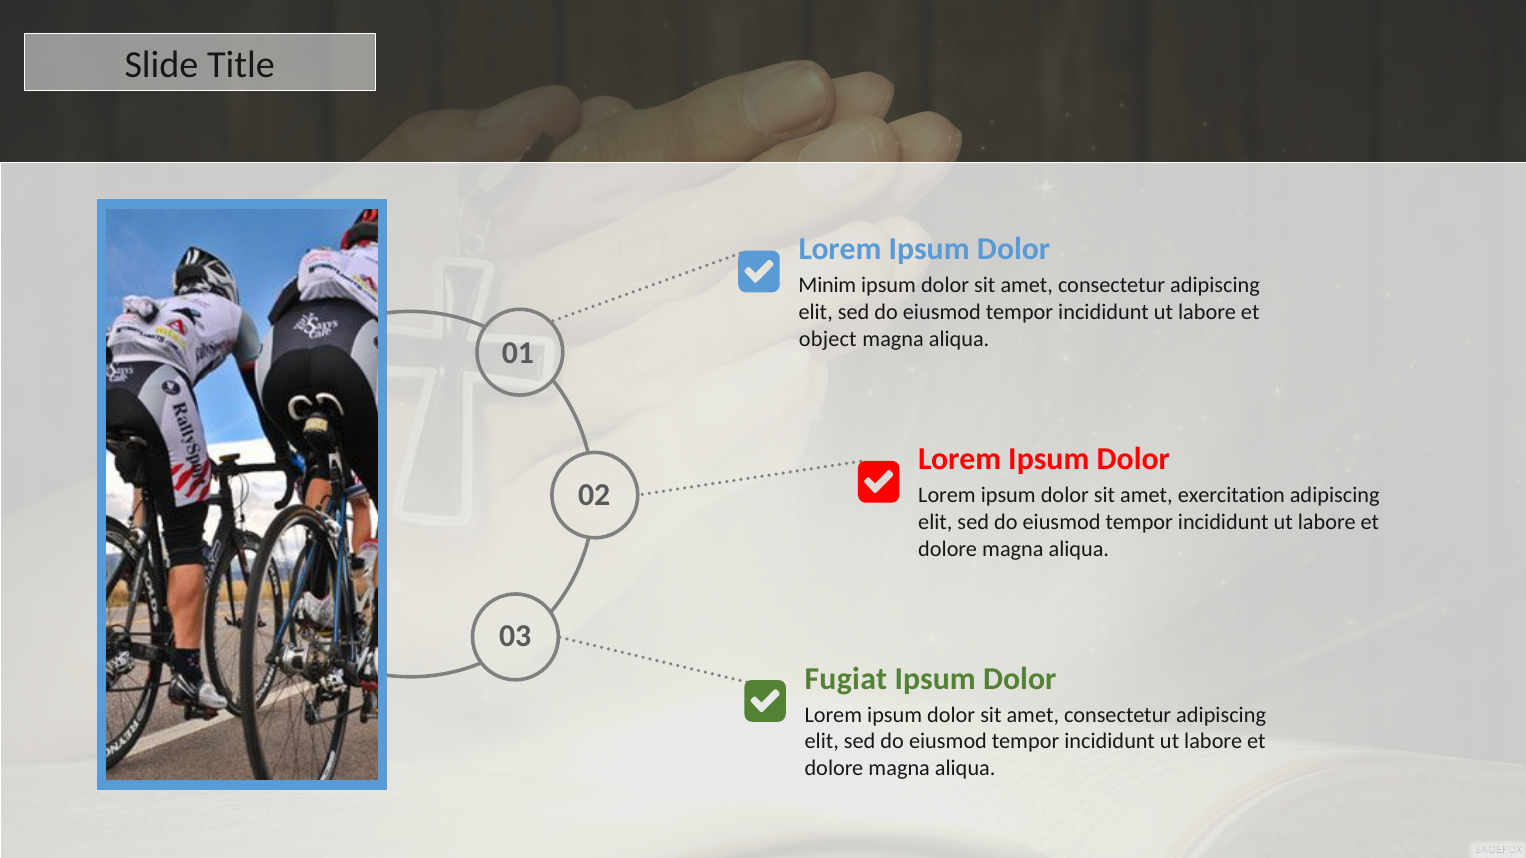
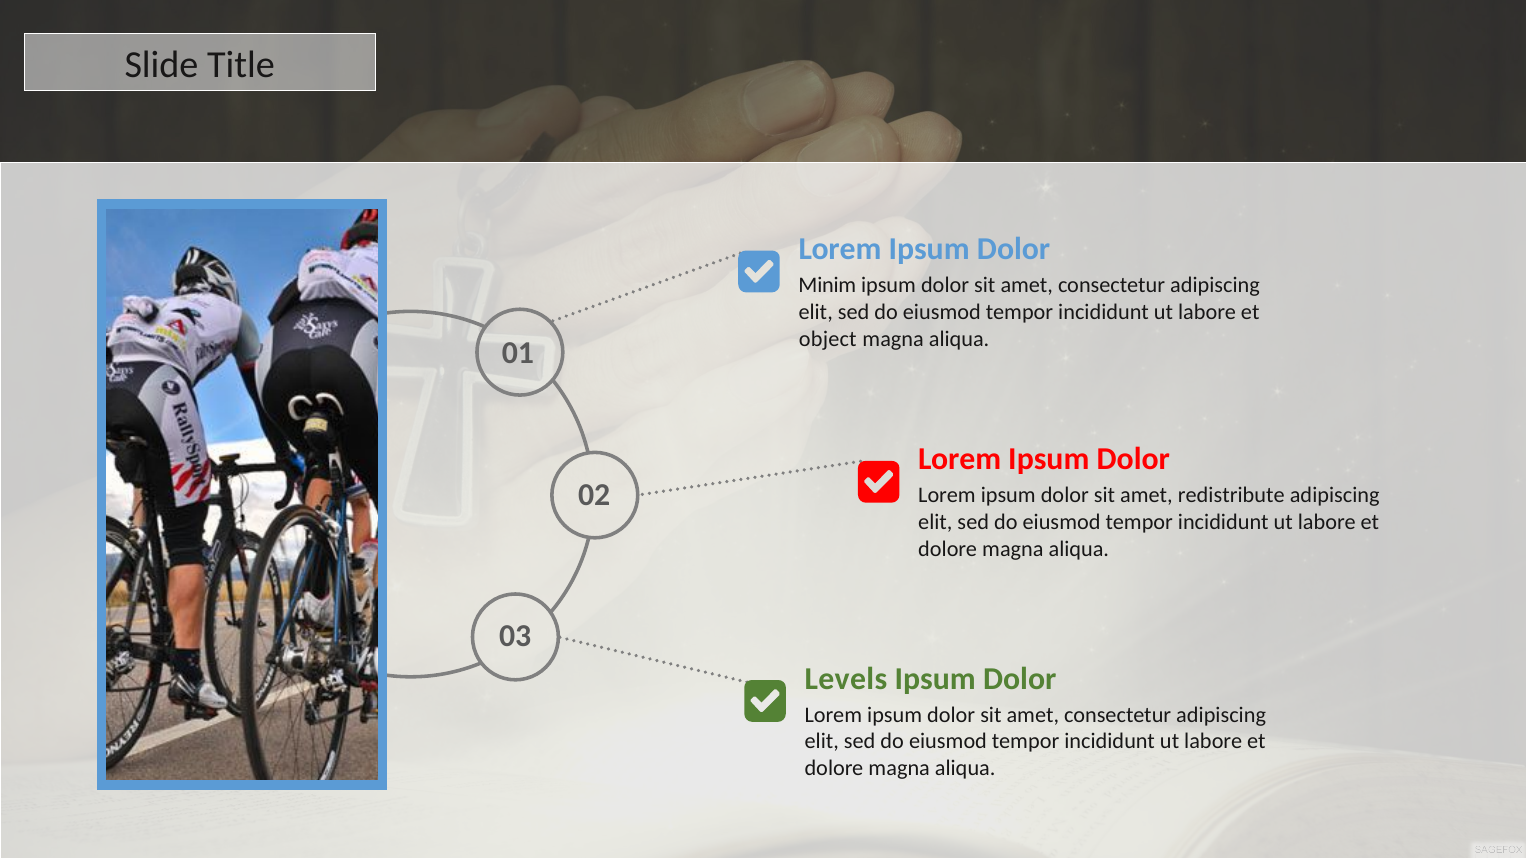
exercitation: exercitation -> redistribute
Fugiat: Fugiat -> Levels
